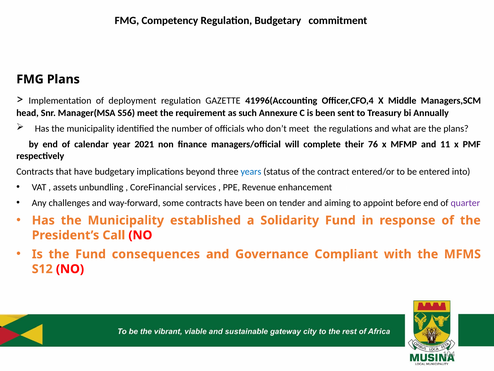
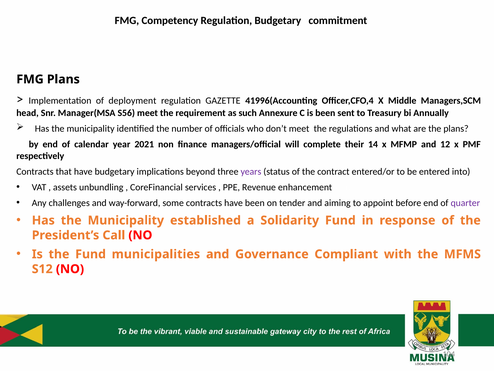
76: 76 -> 14
11: 11 -> 12
years colour: blue -> purple
consequences: consequences -> municipalities
